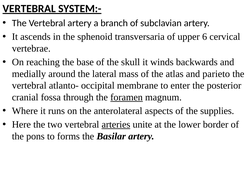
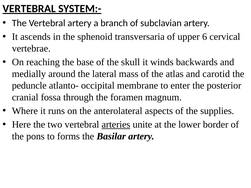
parieto: parieto -> carotid
vertebral at (29, 86): vertebral -> peduncle
foramen underline: present -> none
